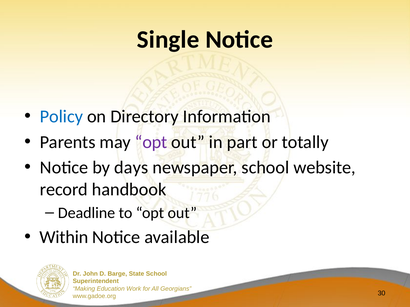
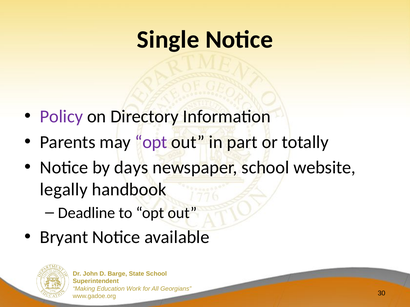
Policy colour: blue -> purple
record: record -> legally
Within: Within -> Bryant
